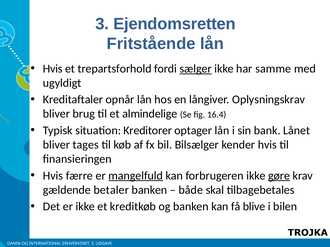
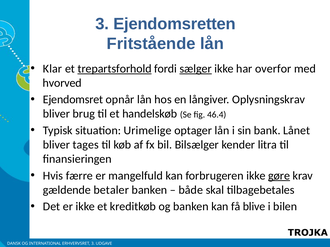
Hvis at (53, 69): Hvis -> Klar
trepartsforhold underline: none -> present
samme: samme -> overfor
ugyldigt: ugyldigt -> hvorved
Kreditaftaler: Kreditaftaler -> Ejendomsret
almindelige: almindelige -> handelskøb
16.4: 16.4 -> 46.4
Kreditorer: Kreditorer -> Urimelige
kender hvis: hvis -> litra
mangelfuld underline: present -> none
